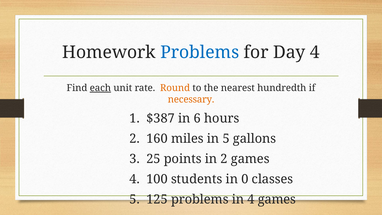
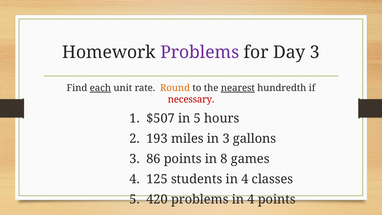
Problems at (200, 52) colour: blue -> purple
Day 4: 4 -> 3
nearest underline: none -> present
necessary colour: orange -> red
$387: $387 -> $507
in 6: 6 -> 5
160: 160 -> 193
in 5: 5 -> 3
25: 25 -> 86
in 2: 2 -> 8
100: 100 -> 125
students in 0: 0 -> 4
125: 125 -> 420
4 games: games -> points
